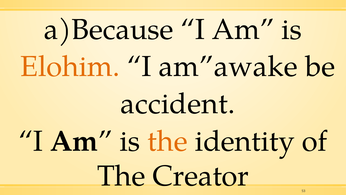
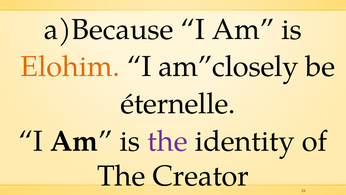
am”awake: am”awake -> am”closely
accident: accident -> éternelle
the at (168, 141) colour: orange -> purple
